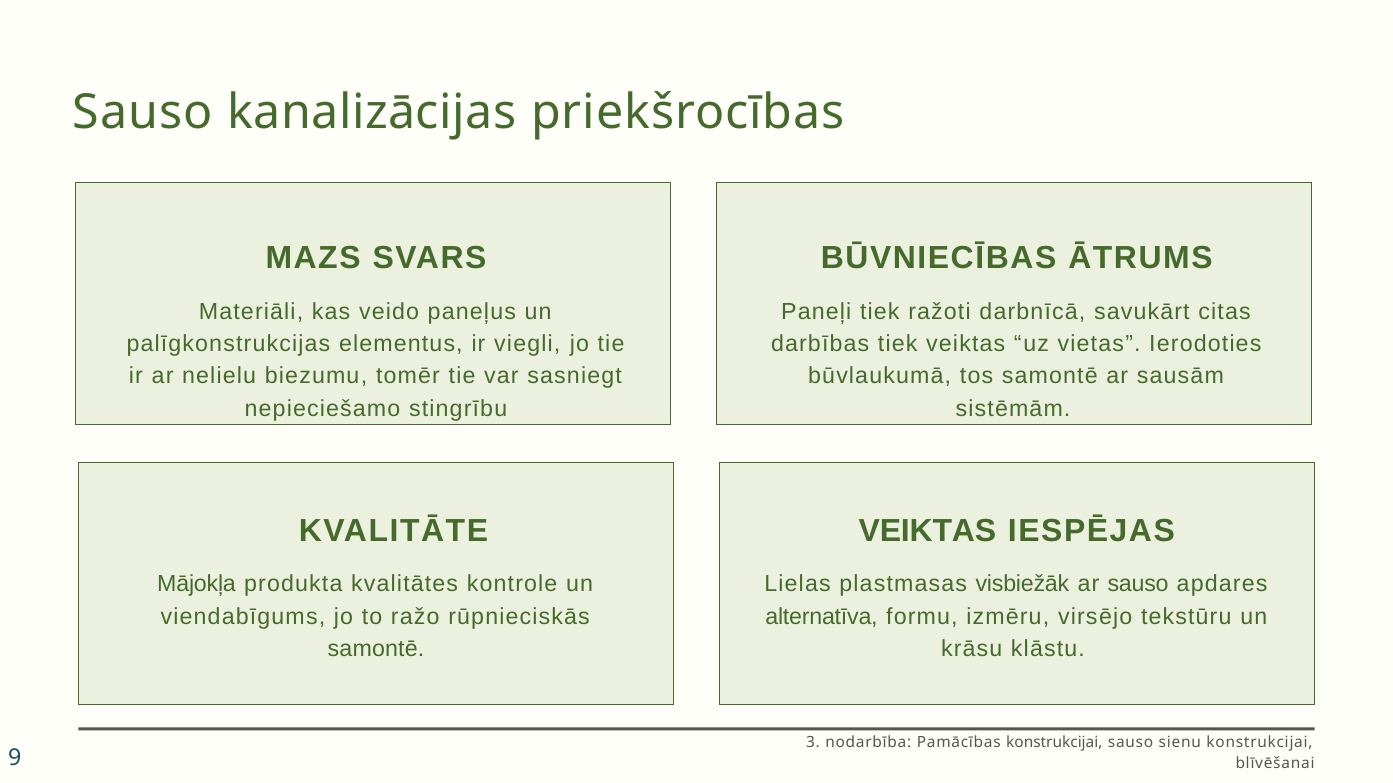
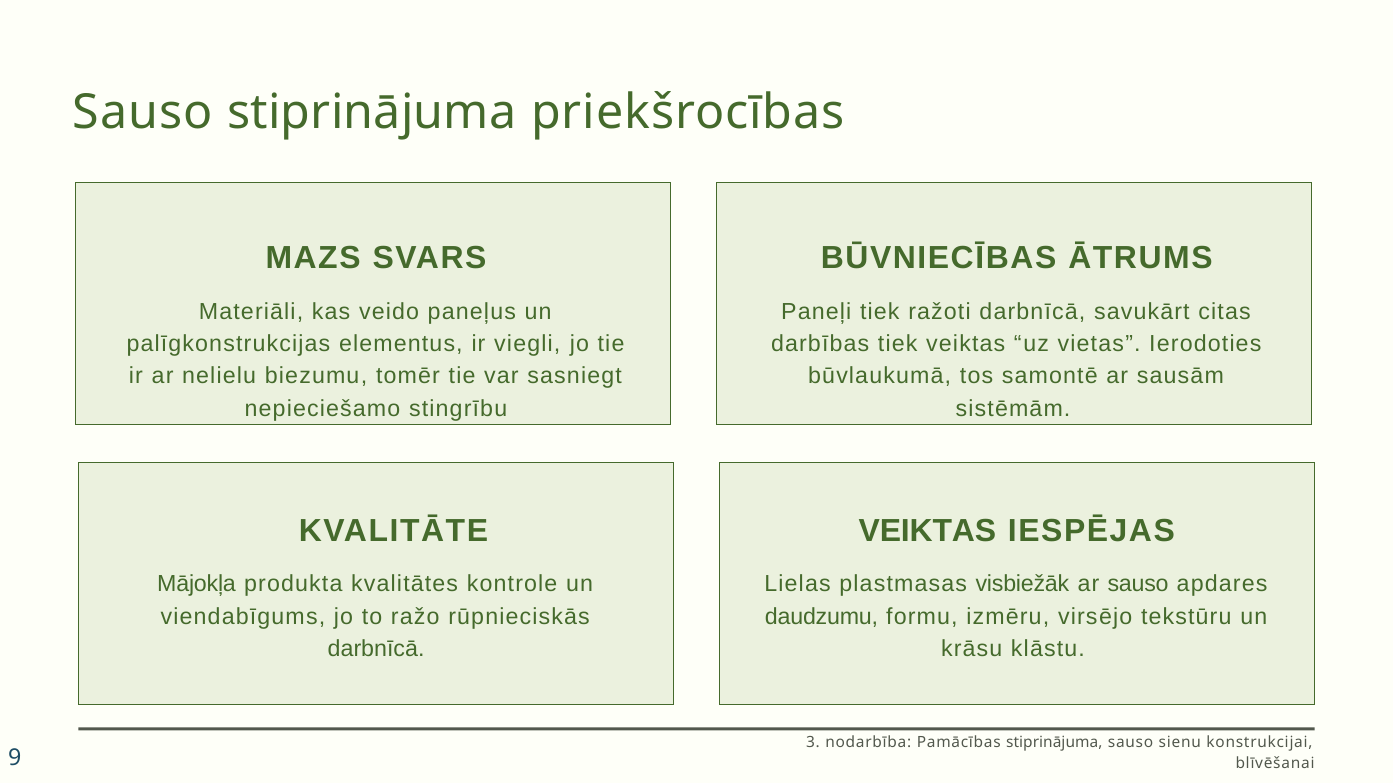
Sauso kanalizācijas: kanalizācijas -> stiprinājuma
alternatīva: alternatīva -> daudzumu
samontē at (376, 649): samontē -> darbnīcā
Pamācības konstrukcijai: konstrukcijai -> stiprinājuma
